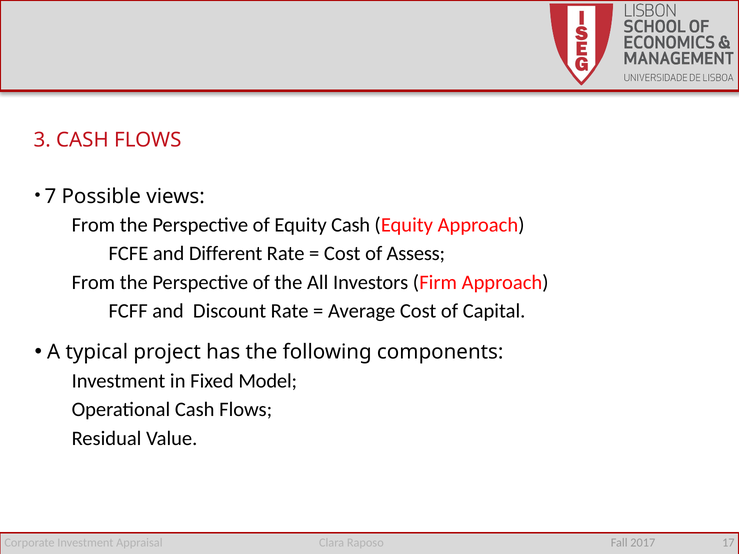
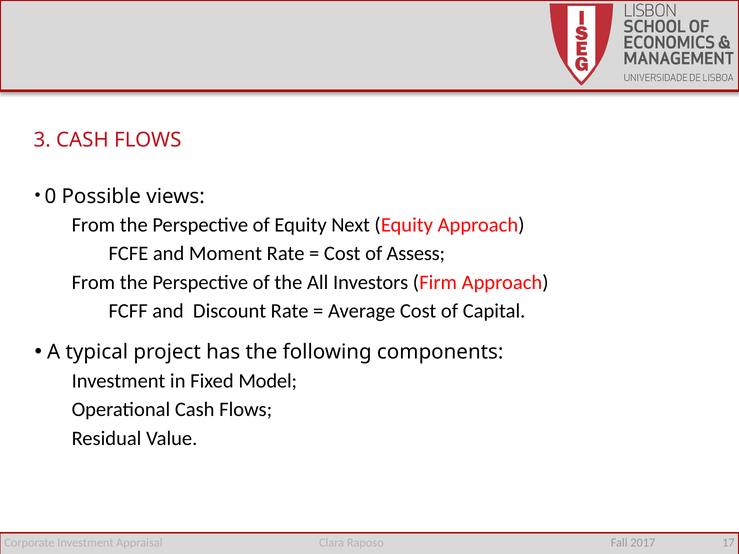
7: 7 -> 0
Equity Cash: Cash -> Next
Different: Different -> Moment
